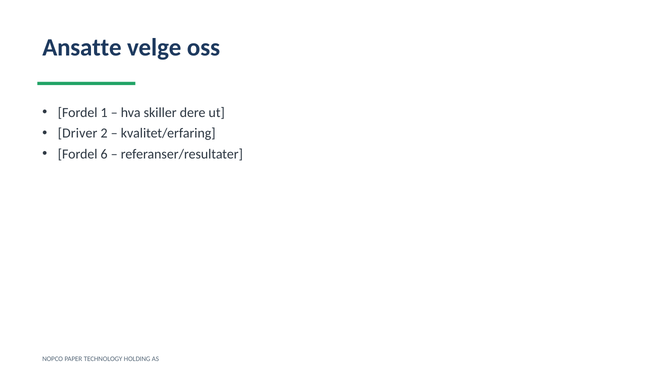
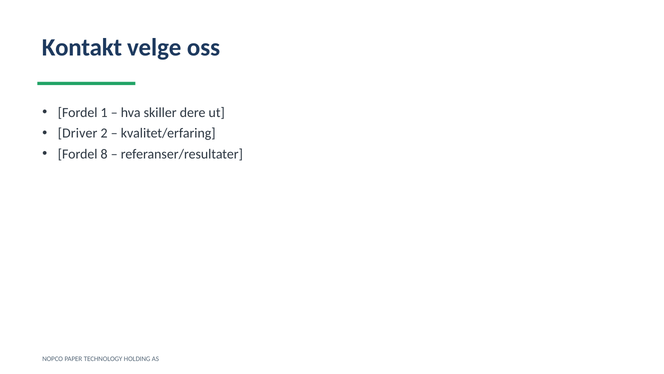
Ansatte: Ansatte -> Kontakt
6: 6 -> 8
